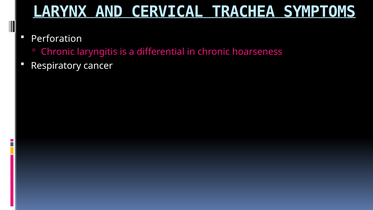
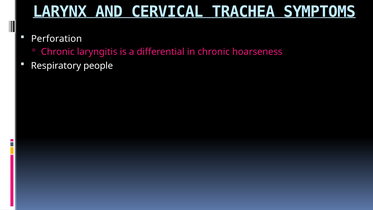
cancer: cancer -> people
